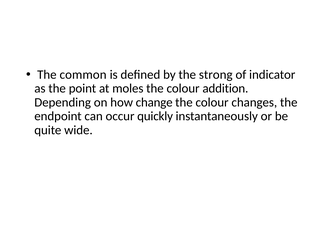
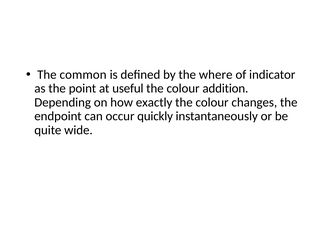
strong: strong -> where
moles: moles -> useful
change: change -> exactly
